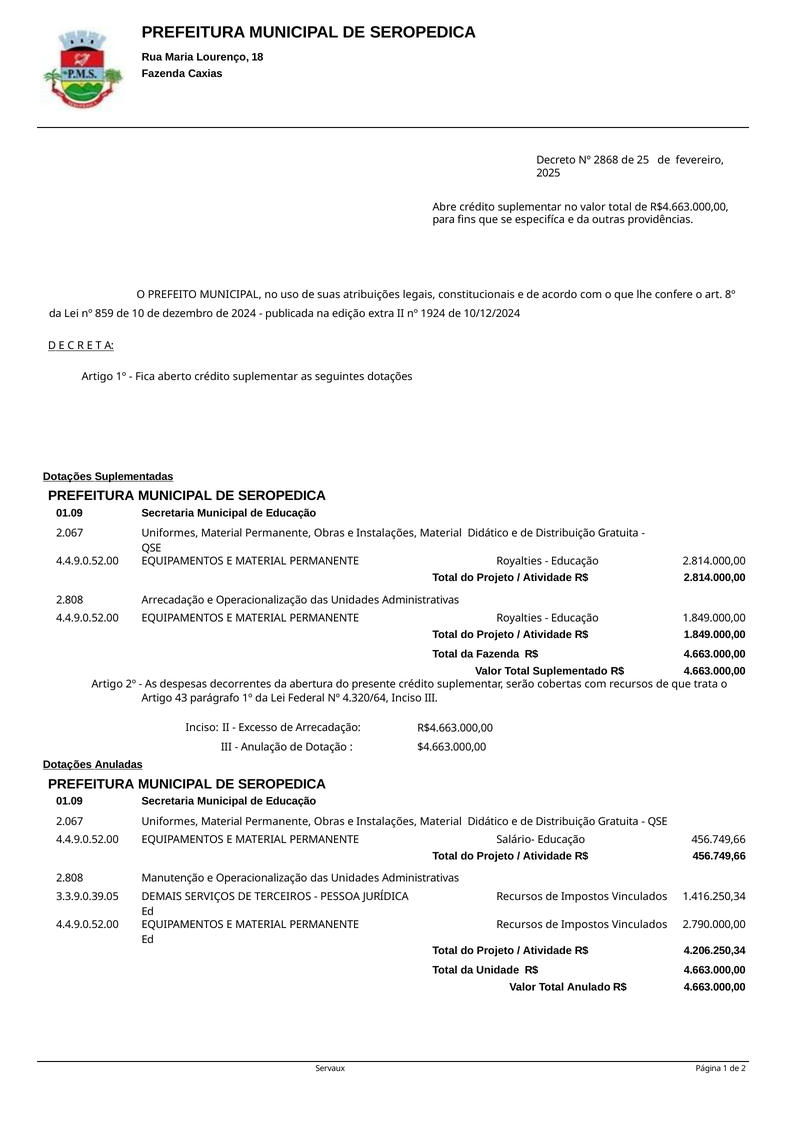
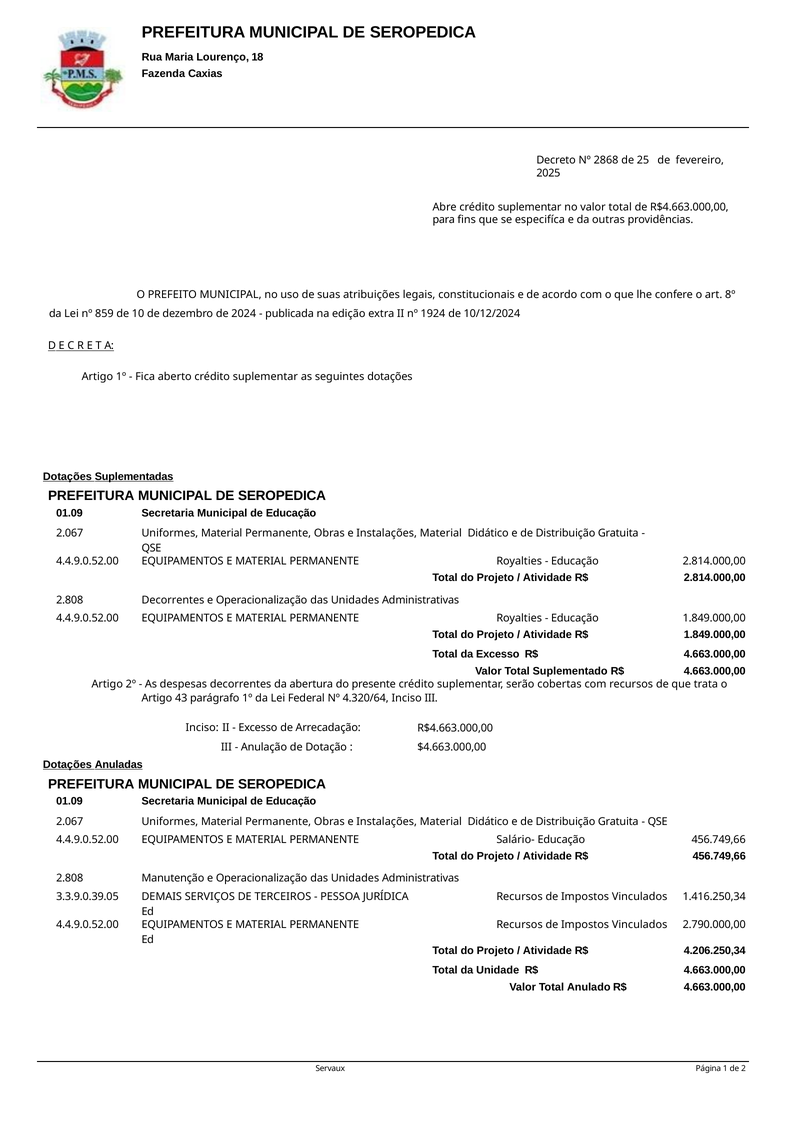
2.808 Arrecadação: Arrecadação -> Decorrentes
da Fazenda: Fazenda -> Excesso
